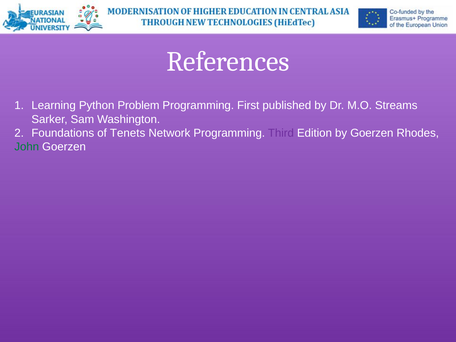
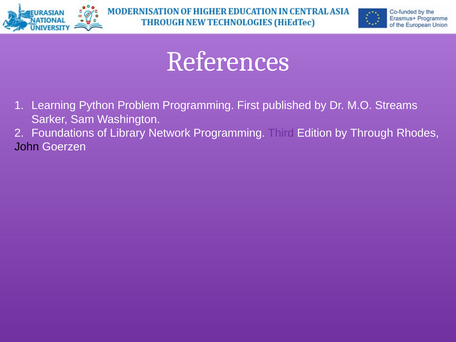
Tenets: Tenets -> Library
by Goerzen: Goerzen -> Through
John colour: green -> black
